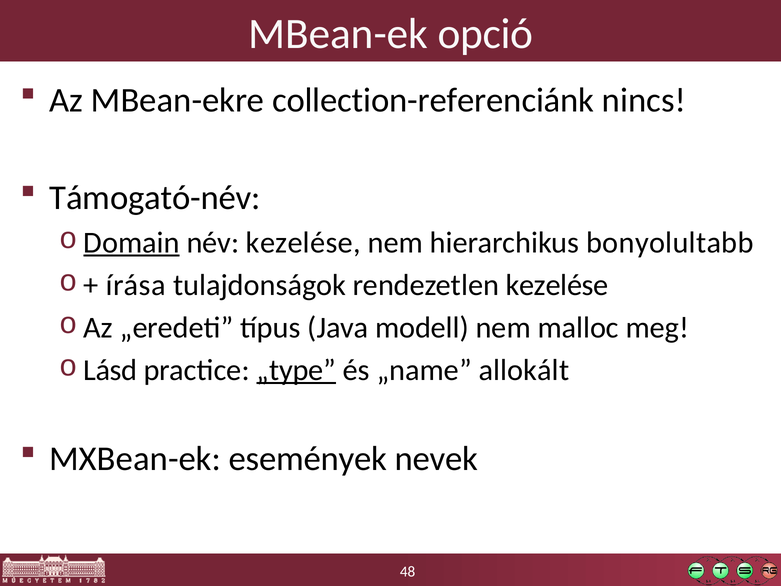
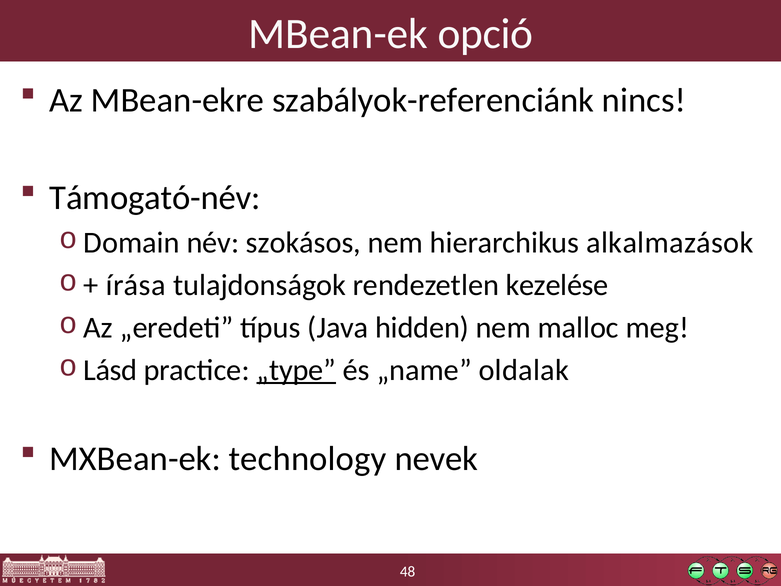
collection-referenciánk: collection-referenciánk -> szabályok-referenciánk
Domain underline: present -> none
név kezelése: kezelése -> szokásos
bonyolultabb: bonyolultabb -> alkalmazások
modell: modell -> hidden
allokált: allokált -> oldalak
események: események -> technology
